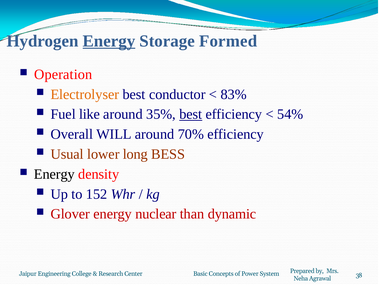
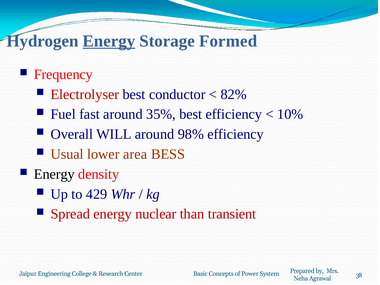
Operation: Operation -> Frequency
Electrolyser colour: orange -> red
83%: 83% -> 82%
like: like -> fast
best at (191, 114) underline: present -> none
54%: 54% -> 10%
70%: 70% -> 98%
long: long -> area
152: 152 -> 429
Glover: Glover -> Spread
dynamic: dynamic -> transient
